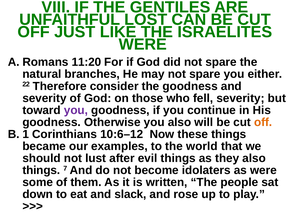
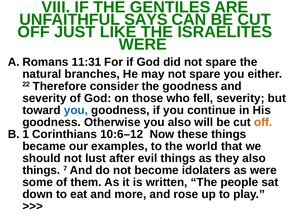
LOST: LOST -> SAYS
11:20: 11:20 -> 11:31
you at (76, 110) colour: purple -> blue
slack: slack -> more
